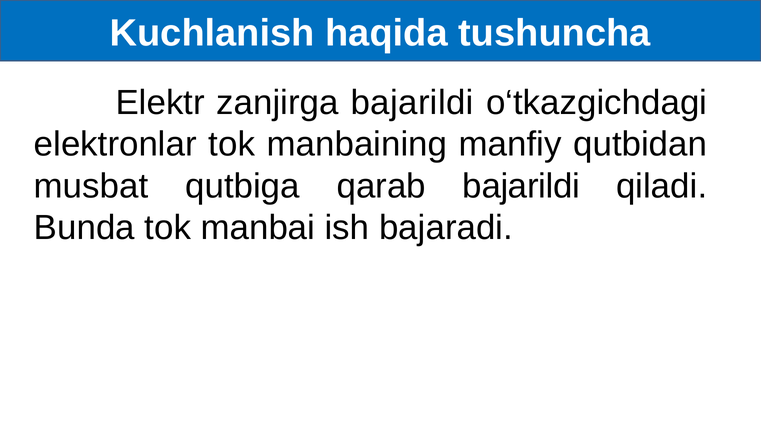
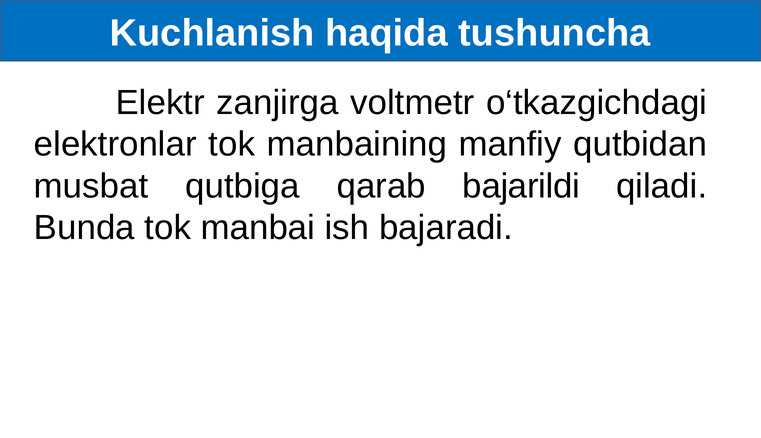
zanjirga bajarildi: bajarildi -> voltmetr
